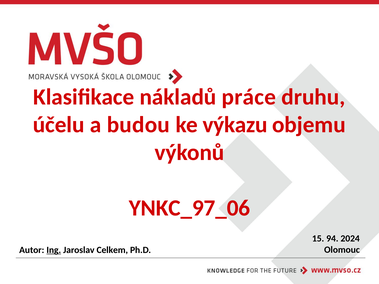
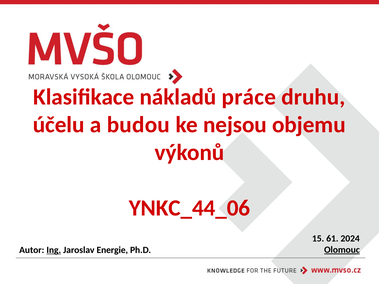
výkazu: výkazu -> nejsou
YNKC_97_06: YNKC_97_06 -> YNKC_44_06
94: 94 -> 61
Olomouc underline: none -> present
Celkem: Celkem -> Energie
